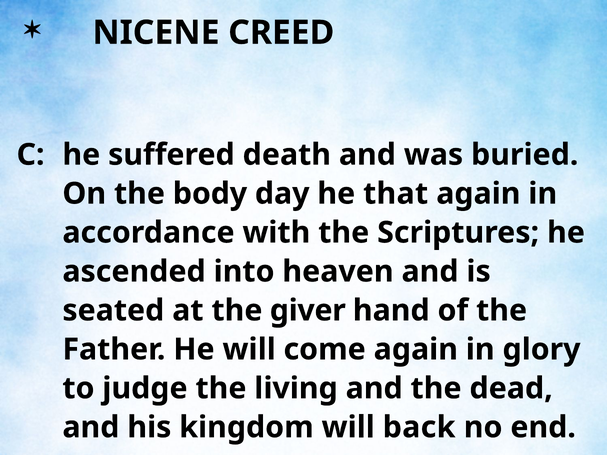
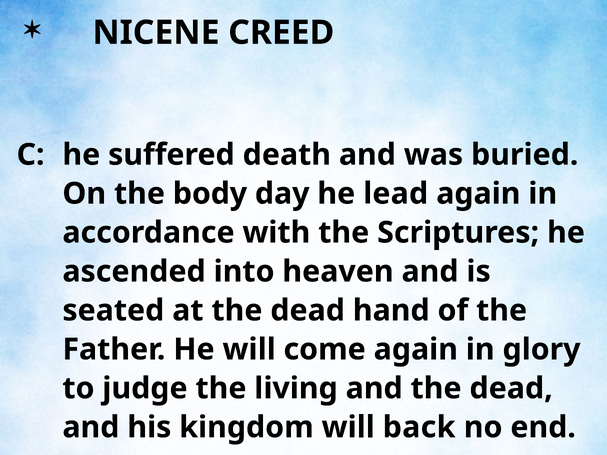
that: that -> lead
at the giver: giver -> dead
